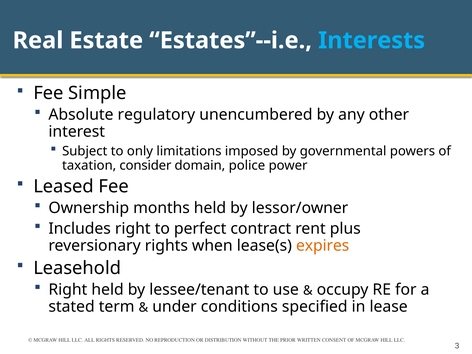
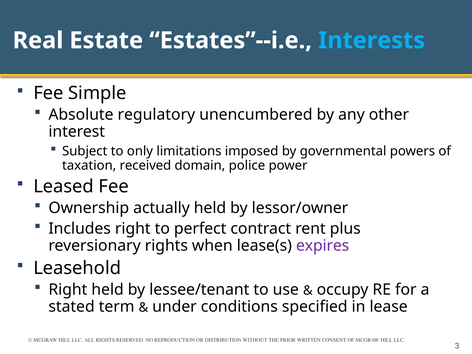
consider: consider -> received
months: months -> actually
expires colour: orange -> purple
